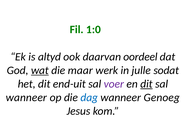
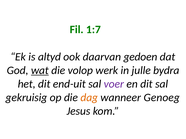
1:0: 1:0 -> 1:7
oordeel: oordeel -> gedoen
maar: maar -> volop
sodat: sodat -> bydra
dit at (147, 84) underline: present -> none
wanneer at (26, 98): wanneer -> gekruisig
dag colour: blue -> orange
